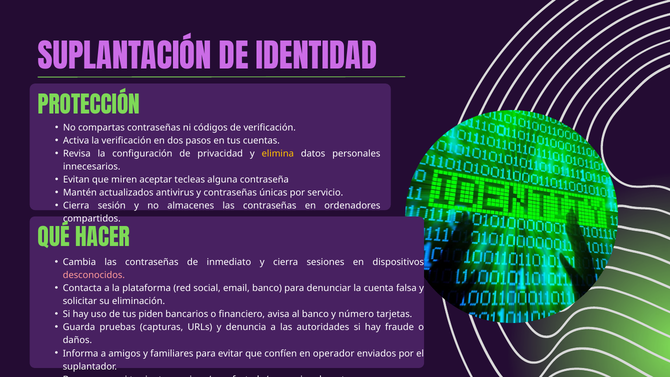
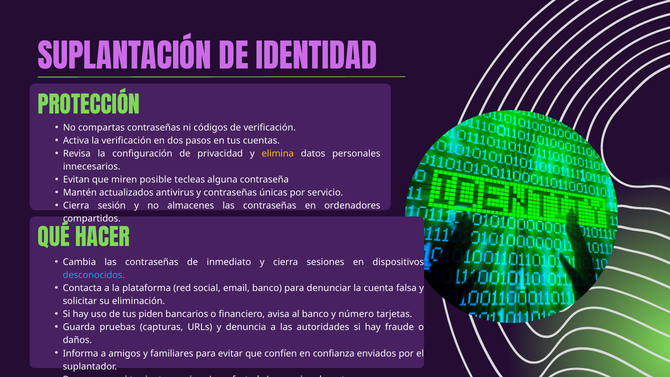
aceptar: aceptar -> posible
desconocidos colour: pink -> light blue
operador: operador -> confianza
